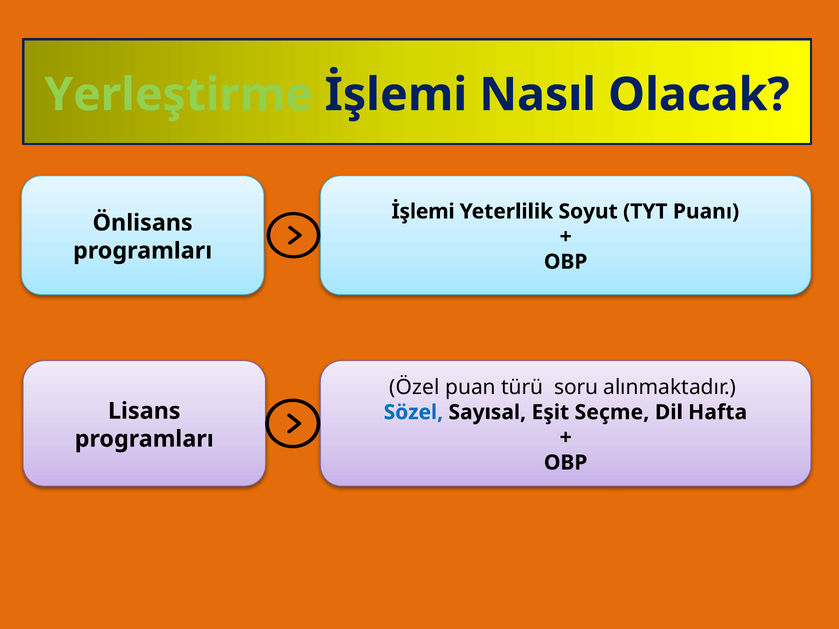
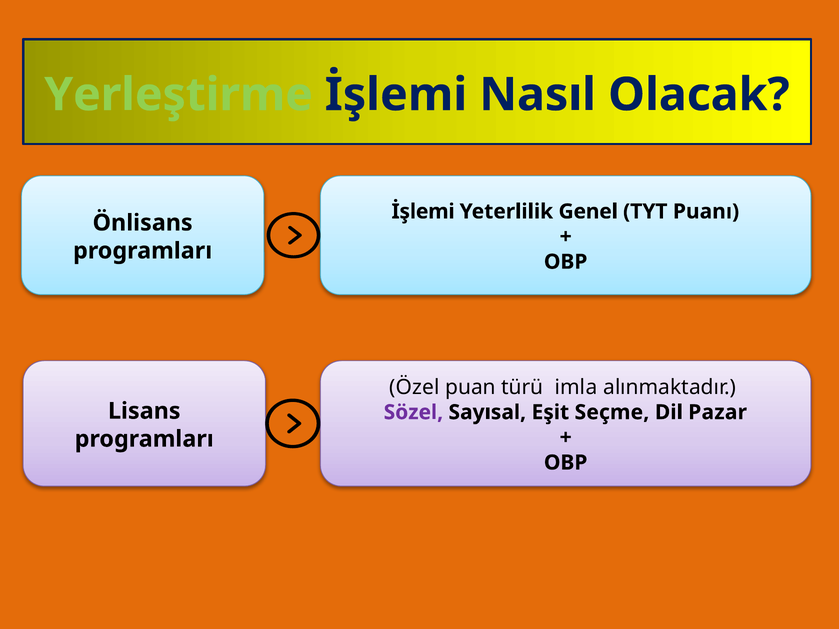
Soyut: Soyut -> Genel
soru: soru -> imla
Sözel colour: blue -> purple
Hafta: Hafta -> Pazar
